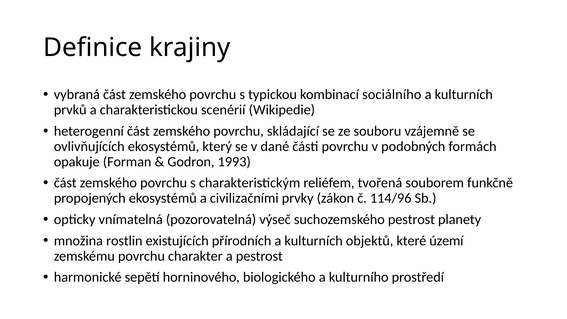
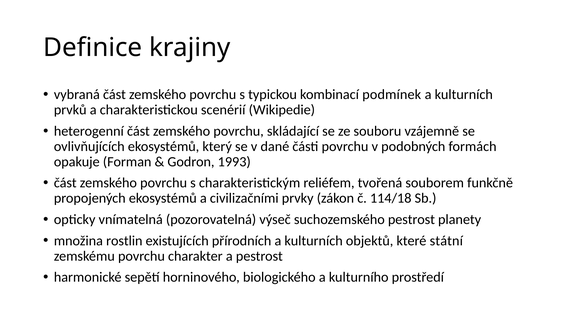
sociálního: sociálního -> podmínek
114/96: 114/96 -> 114/18
území: území -> státní
